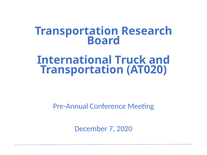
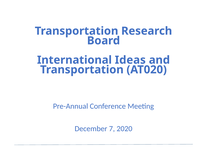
Truck: Truck -> Ideas
